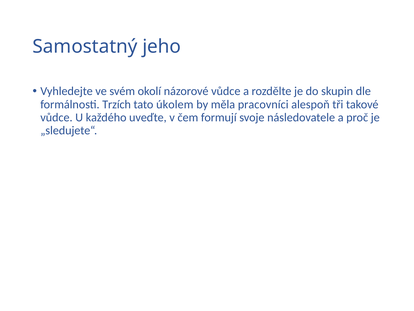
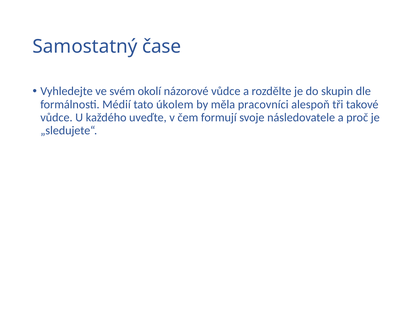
jeho: jeho -> čase
Trzích: Trzích -> Médií
